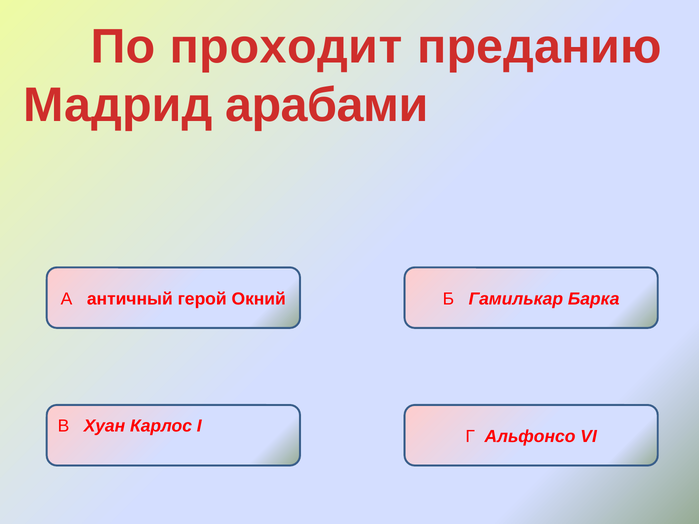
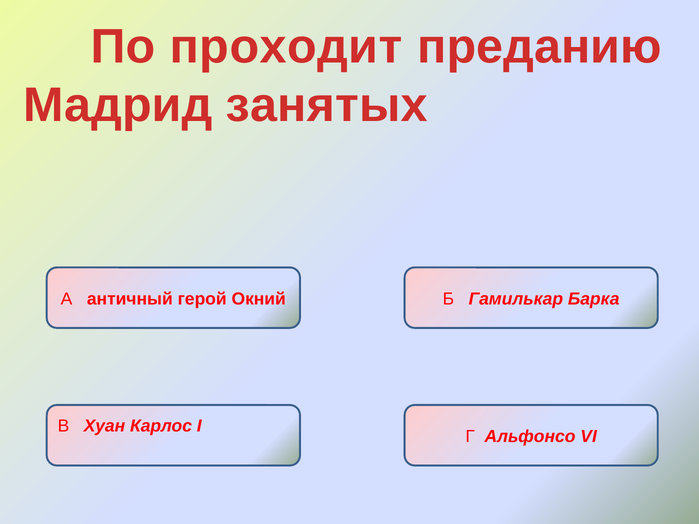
арабами: арабами -> занятых
